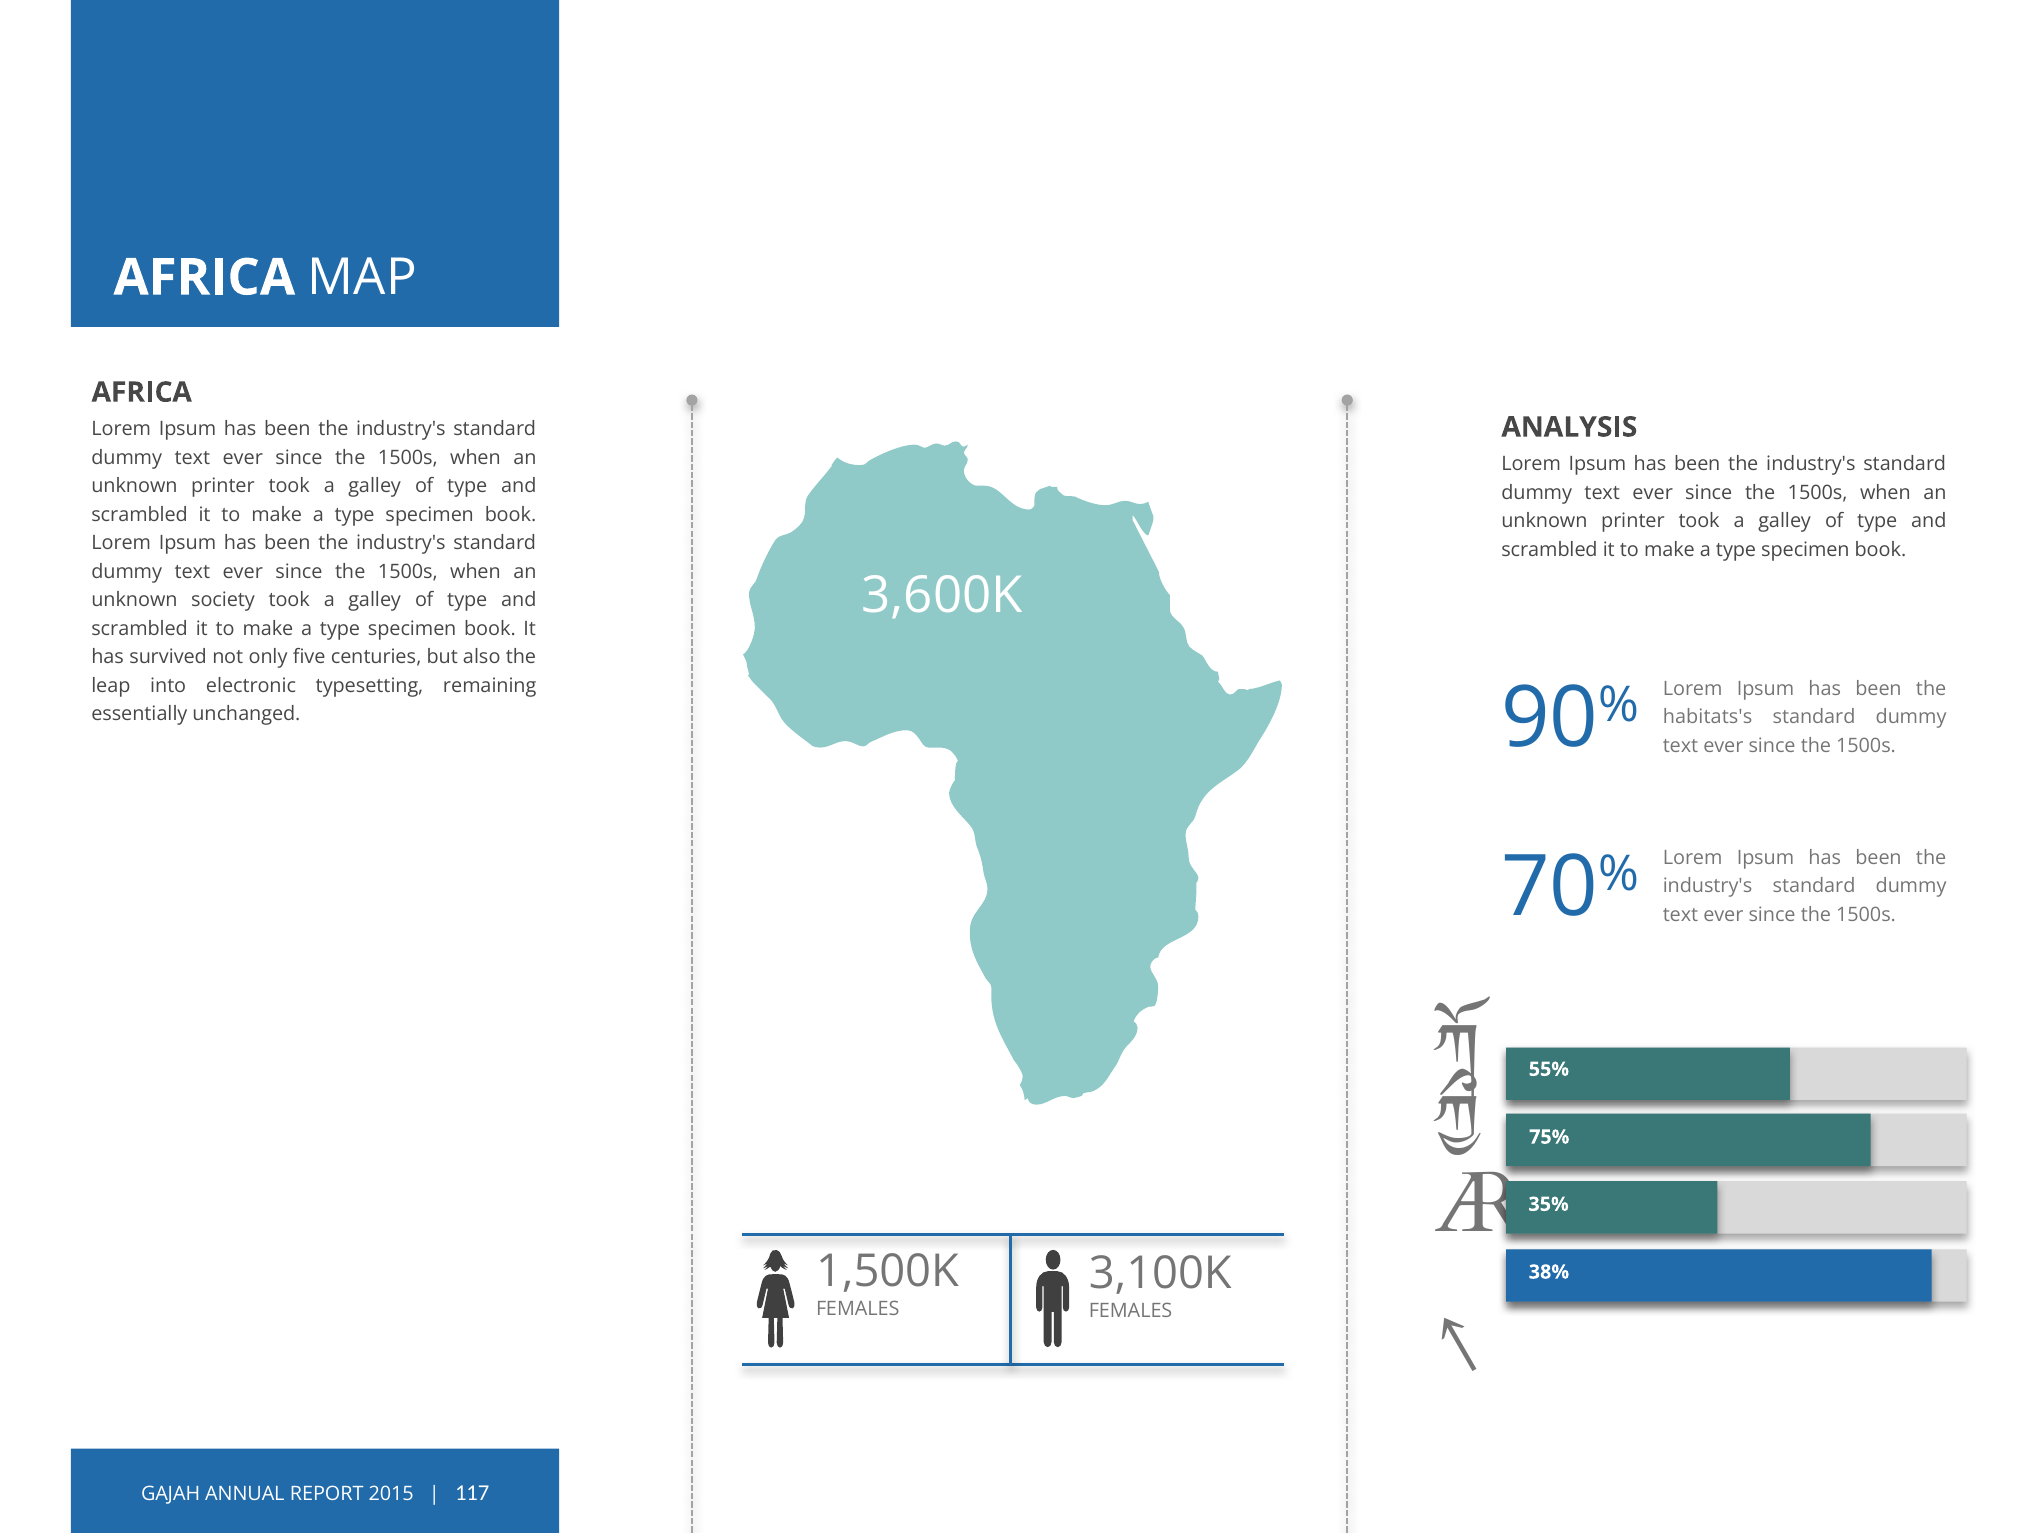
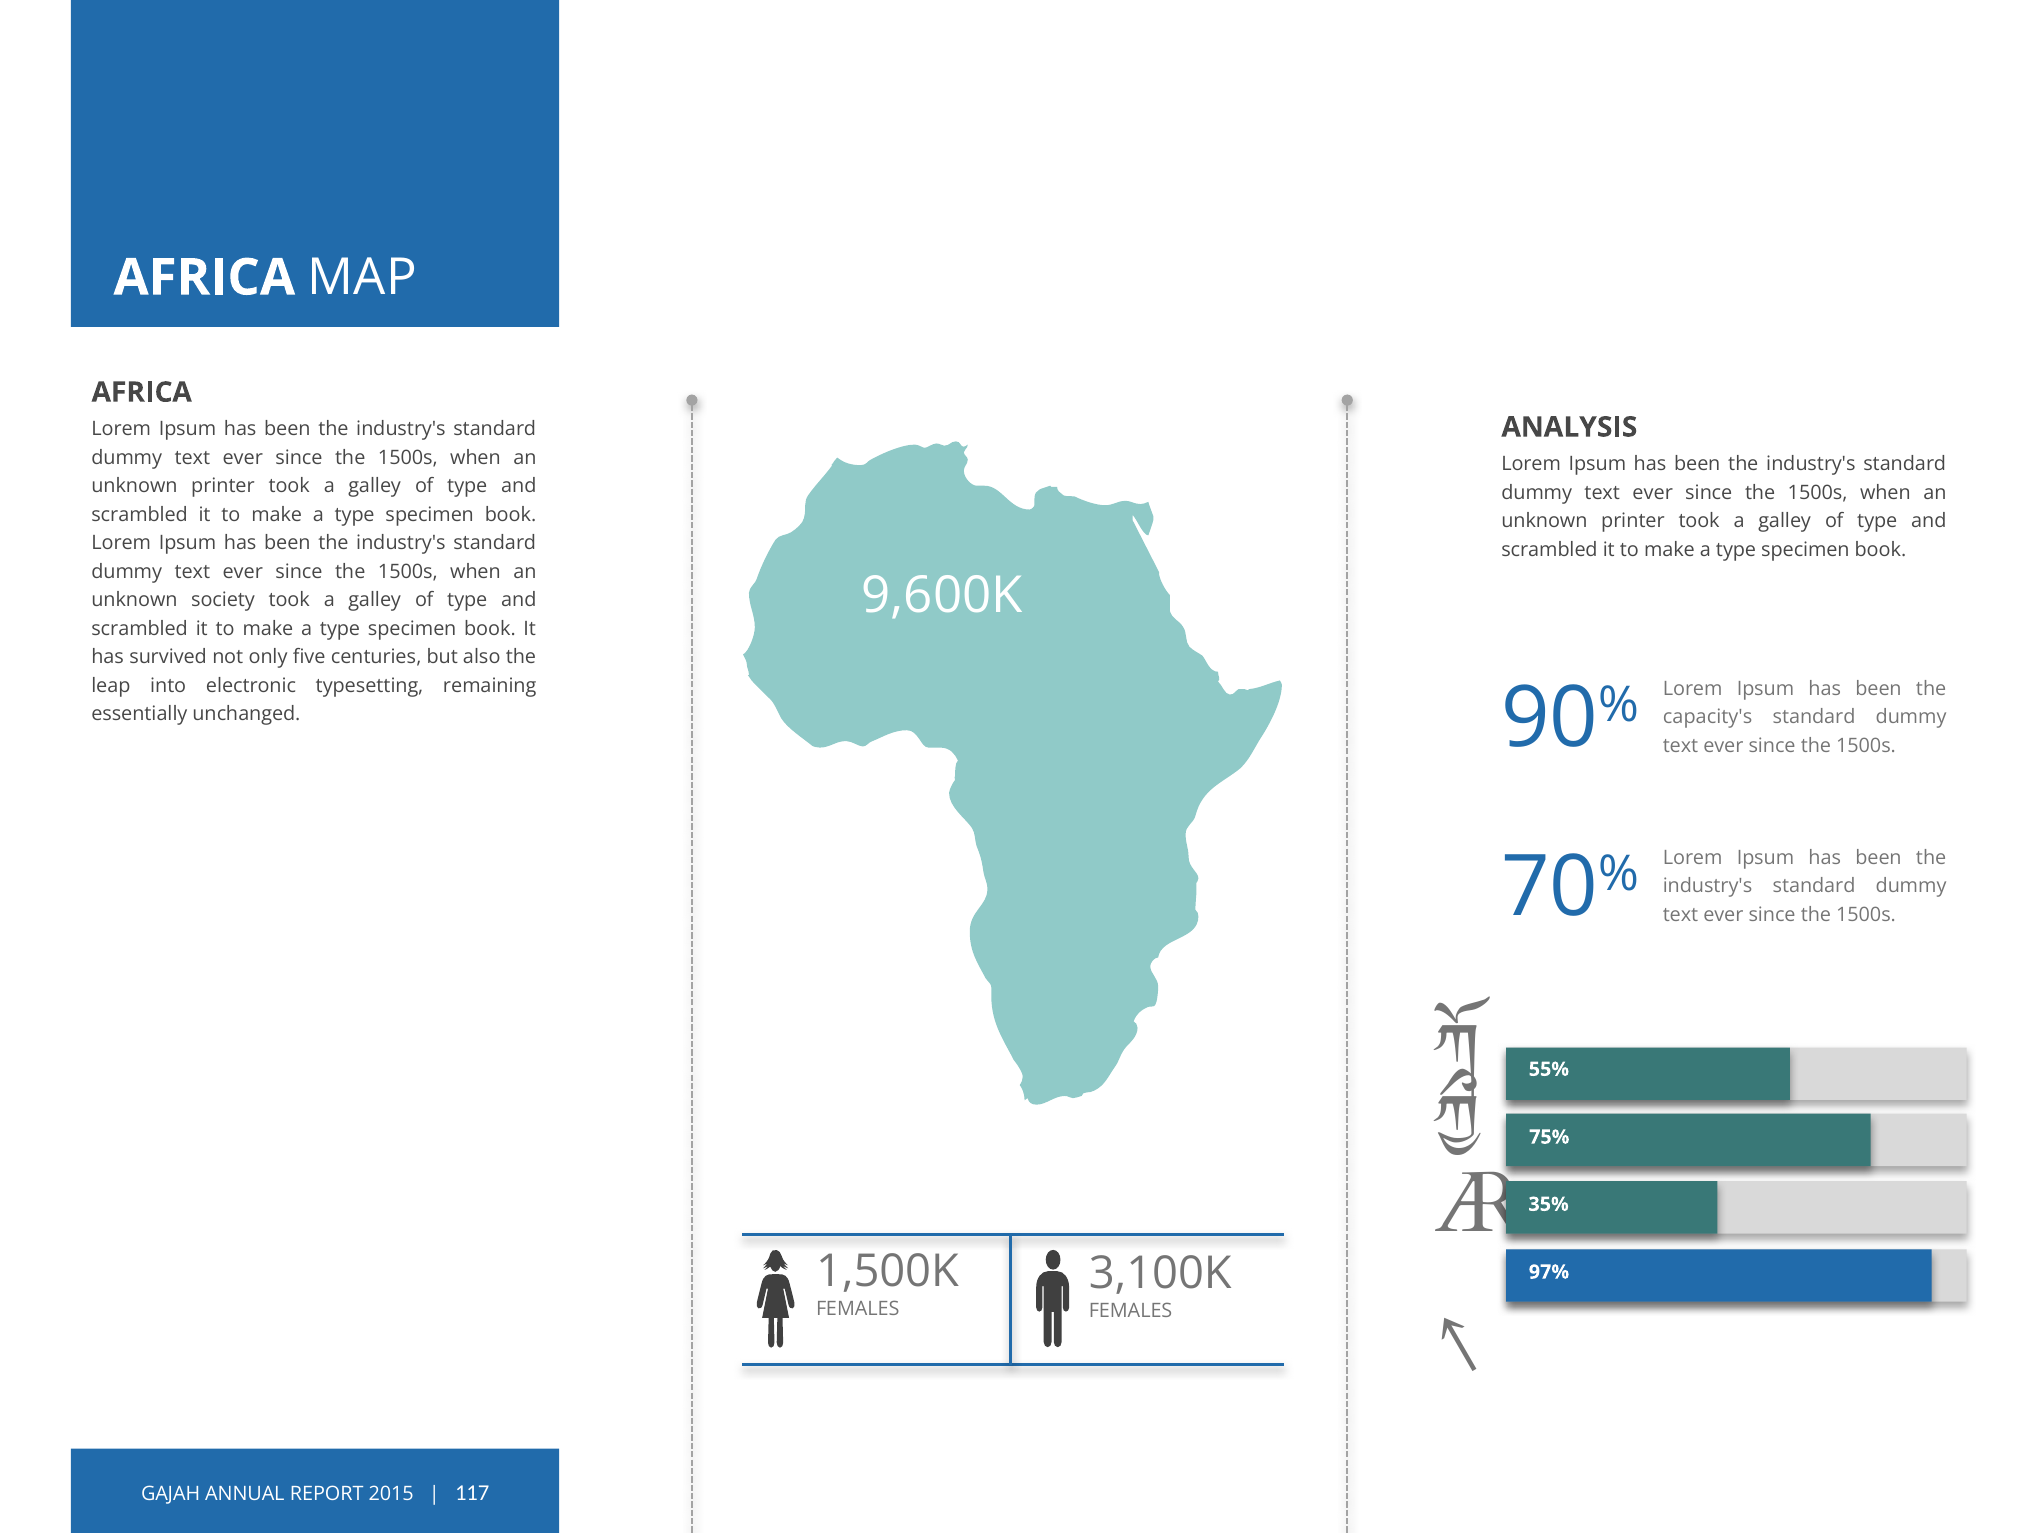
3,600K: 3,600K -> 9,600K
habitats's: habitats's -> capacity's
38%: 38% -> 97%
